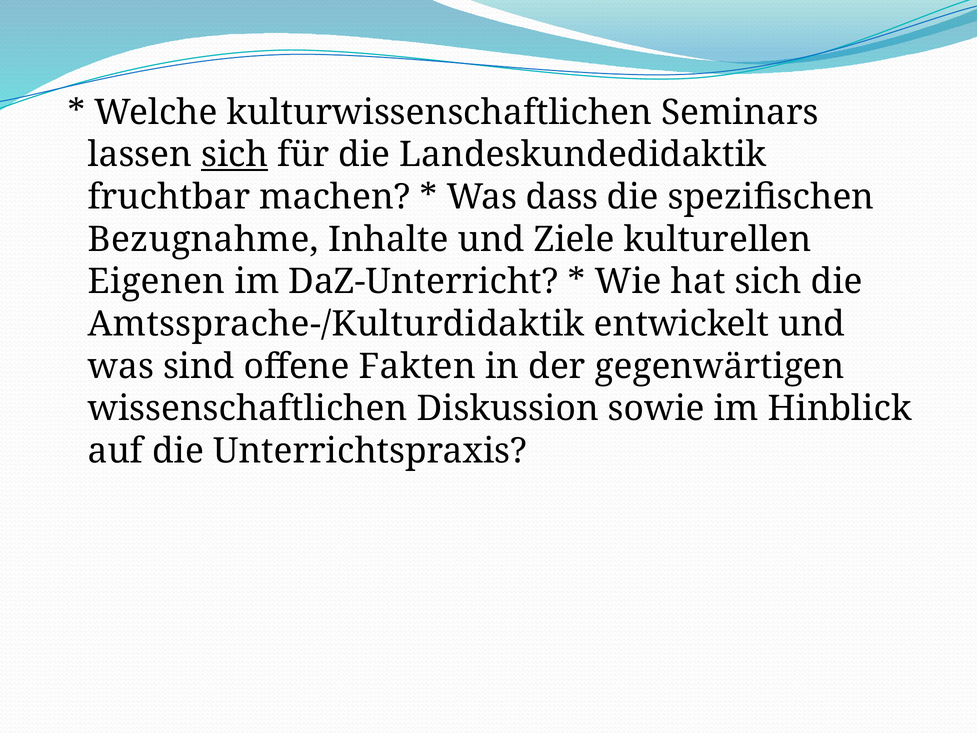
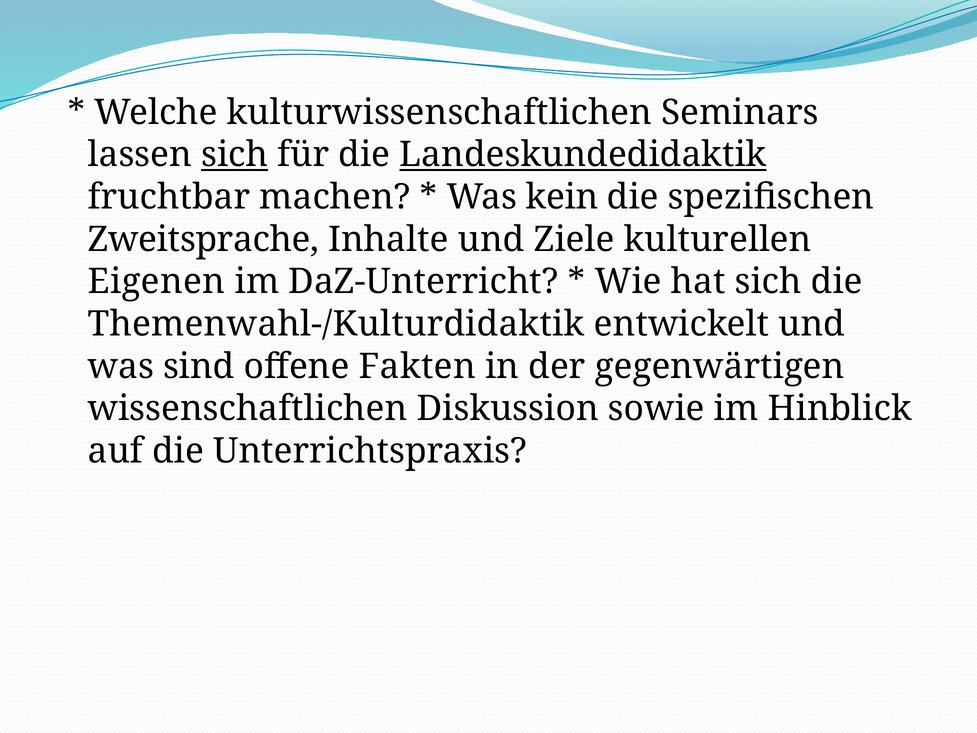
Landeskundedidaktik underline: none -> present
dass: dass -> kein
Bezugnahme: Bezugnahme -> Zweitsprache
Amtssprache-/Kulturdidaktik: Amtssprache-/Kulturdidaktik -> Themenwahl-/Kulturdidaktik
